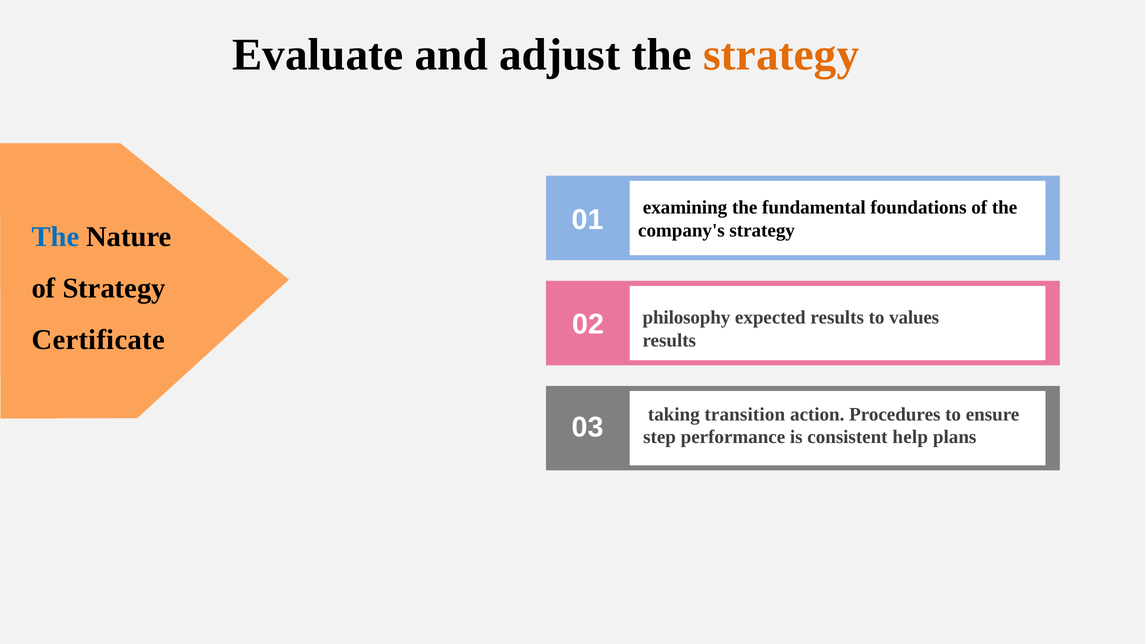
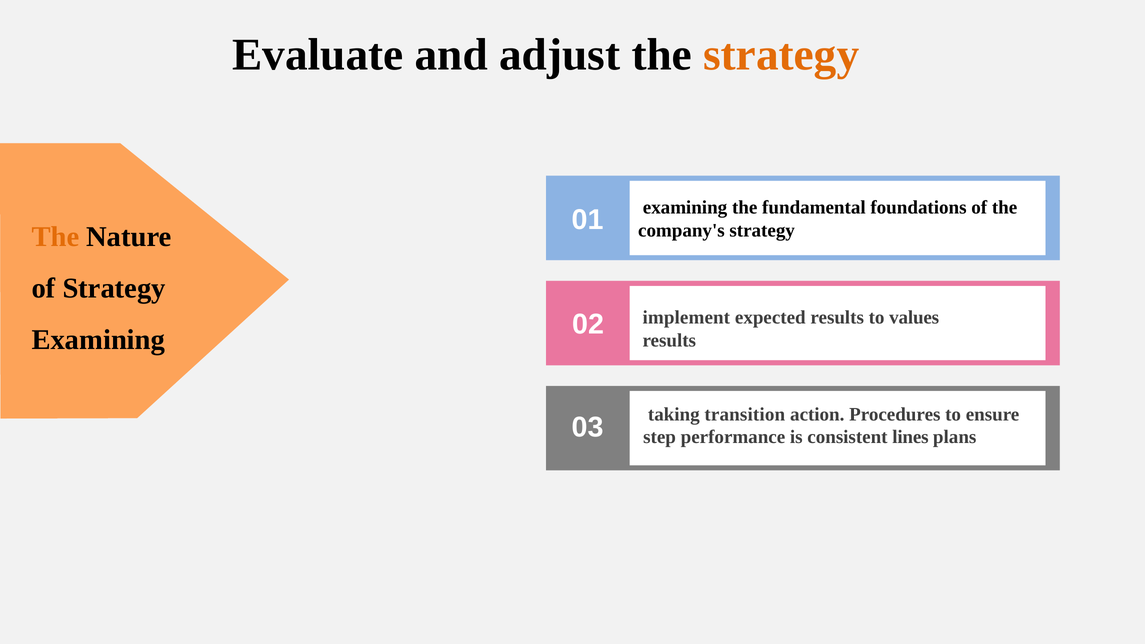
The at (55, 237) colour: blue -> orange
philosophy: philosophy -> implement
Certificate at (98, 340): Certificate -> Examining
help: help -> lines
